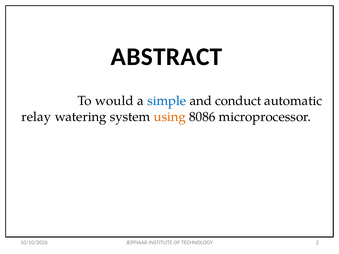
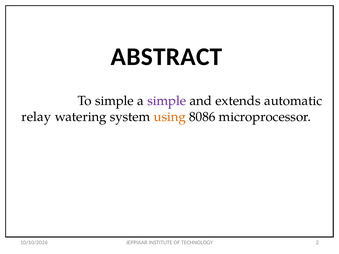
To would: would -> simple
simple at (167, 101) colour: blue -> purple
conduct: conduct -> extends
